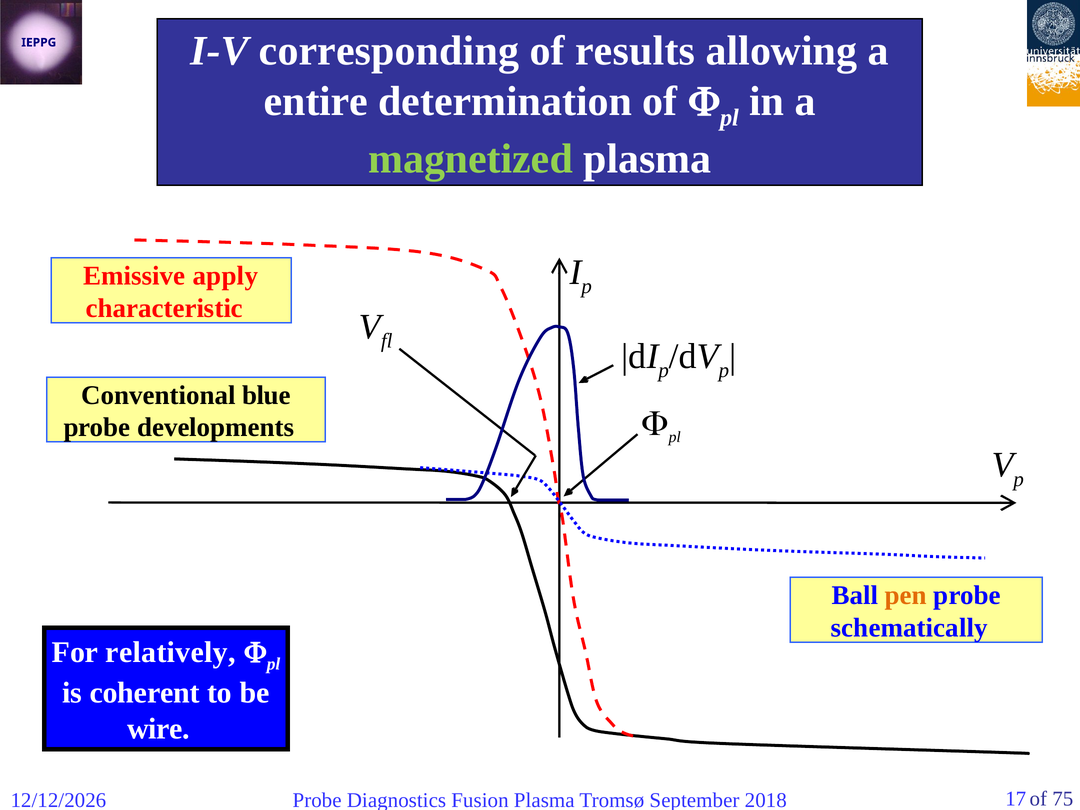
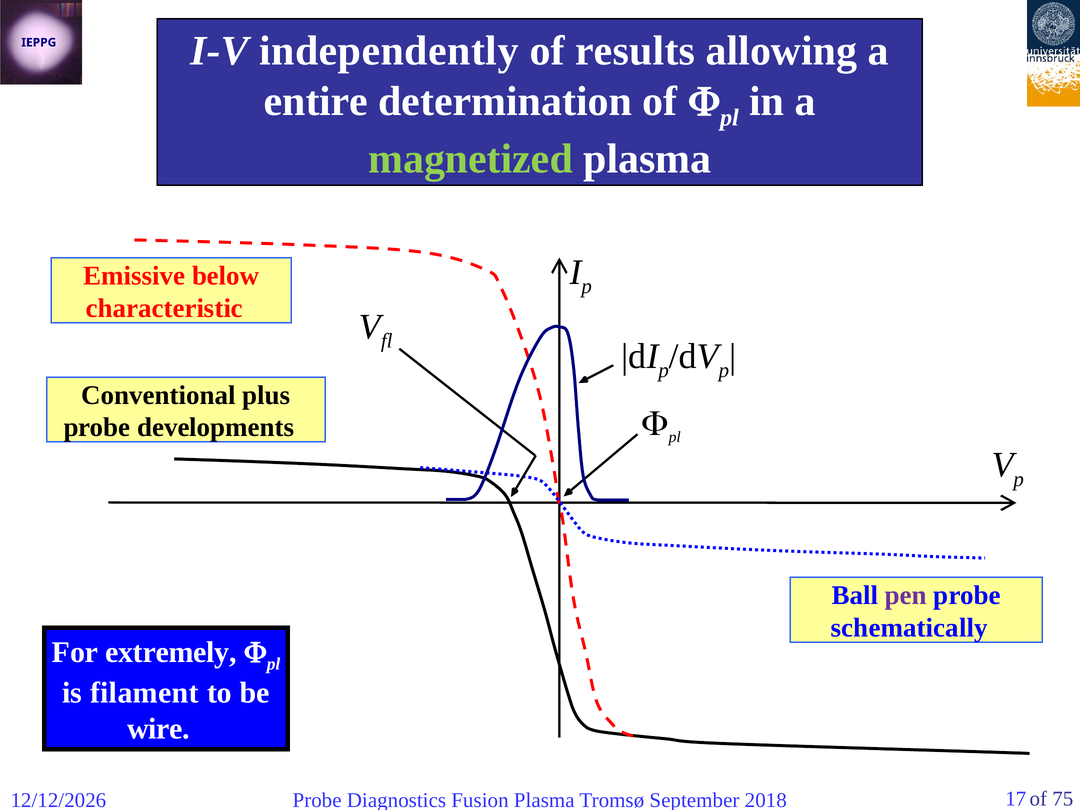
corresponding: corresponding -> independently
apply: apply -> below
blue: blue -> plus
pen colour: orange -> purple
relatively: relatively -> extremely
coherent: coherent -> filament
